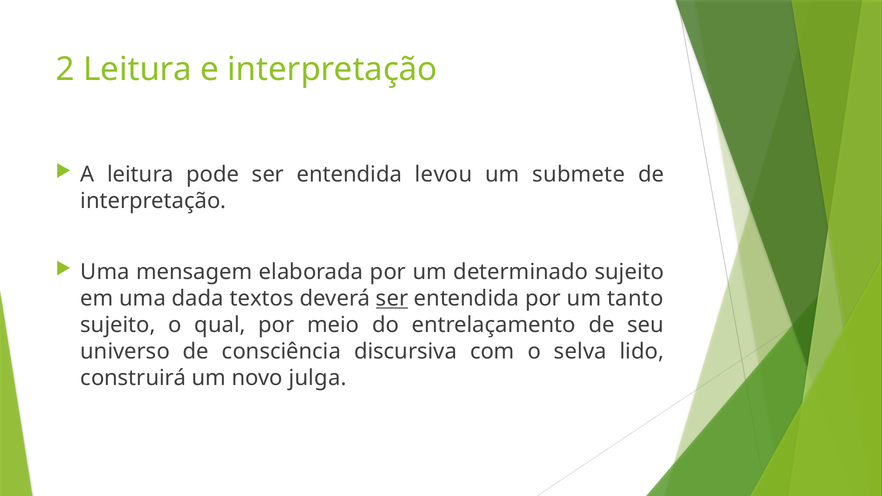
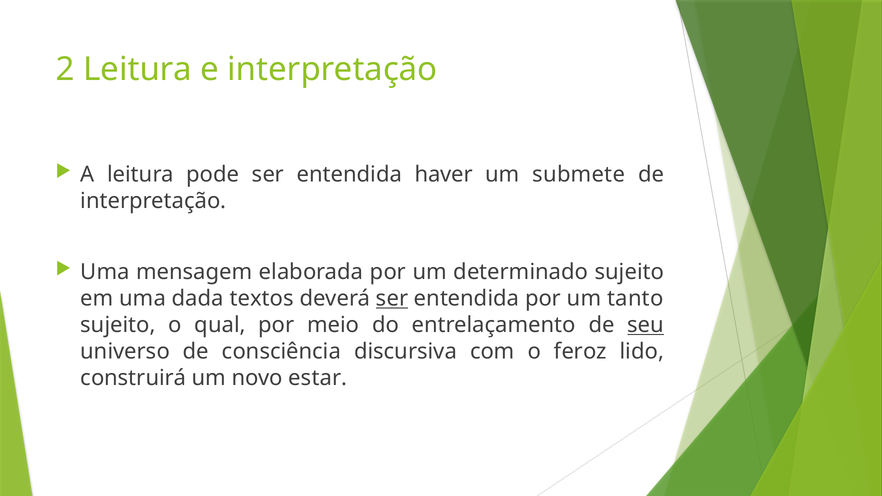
levou: levou -> haver
seu underline: none -> present
selva: selva -> feroz
julga: julga -> estar
